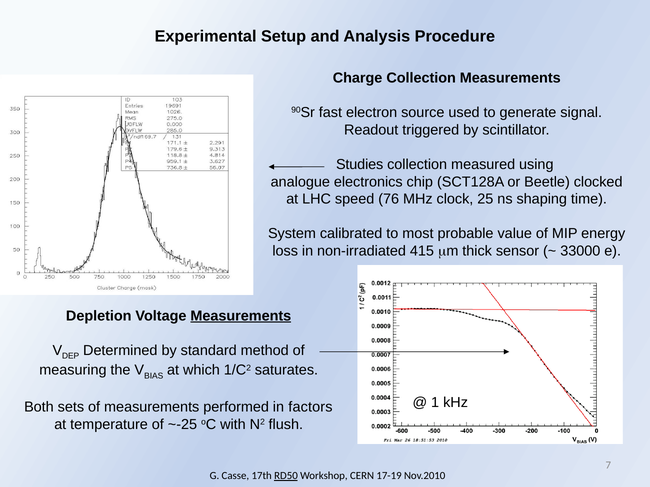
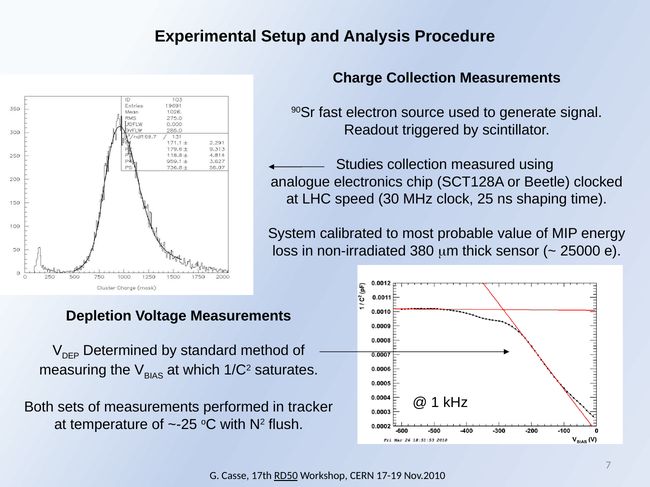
76: 76 -> 30
415: 415 -> 380
33000: 33000 -> 25000
Measurements at (241, 316) underline: present -> none
factors: factors -> tracker
